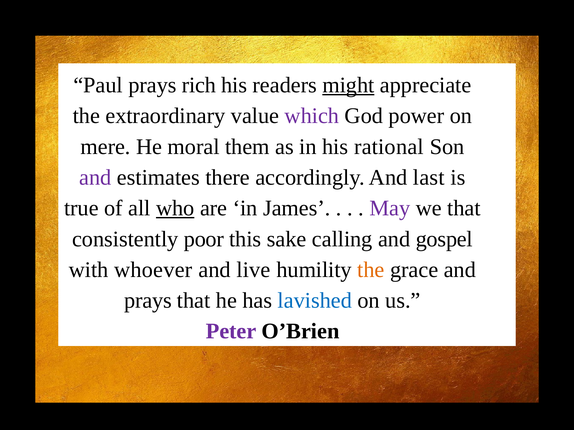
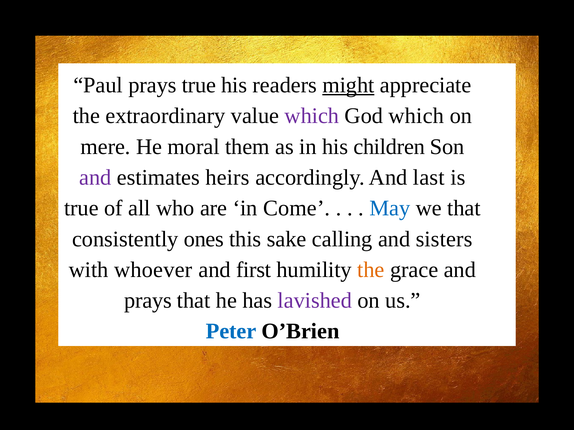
prays rich: rich -> true
God power: power -> which
rational: rational -> children
there: there -> heirs
who underline: present -> none
James: James -> Come
May colour: purple -> blue
poor: poor -> ones
gospel: gospel -> sisters
live: live -> first
lavished colour: blue -> purple
Peter colour: purple -> blue
